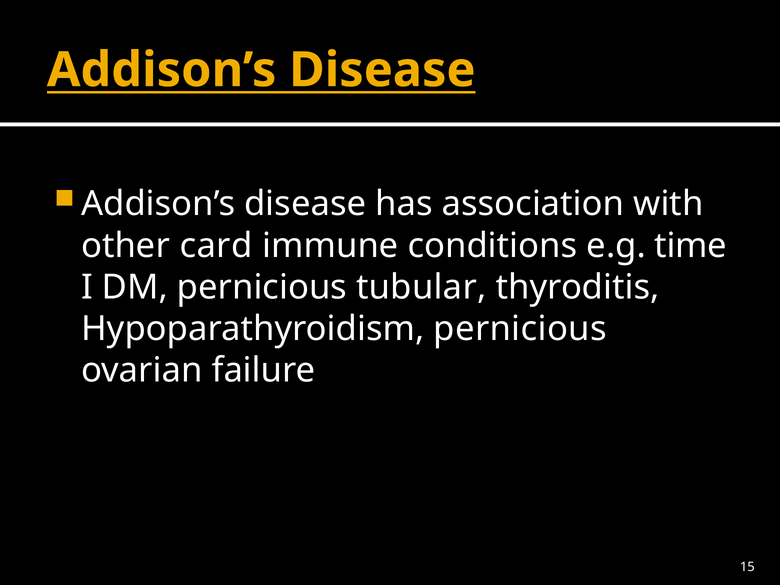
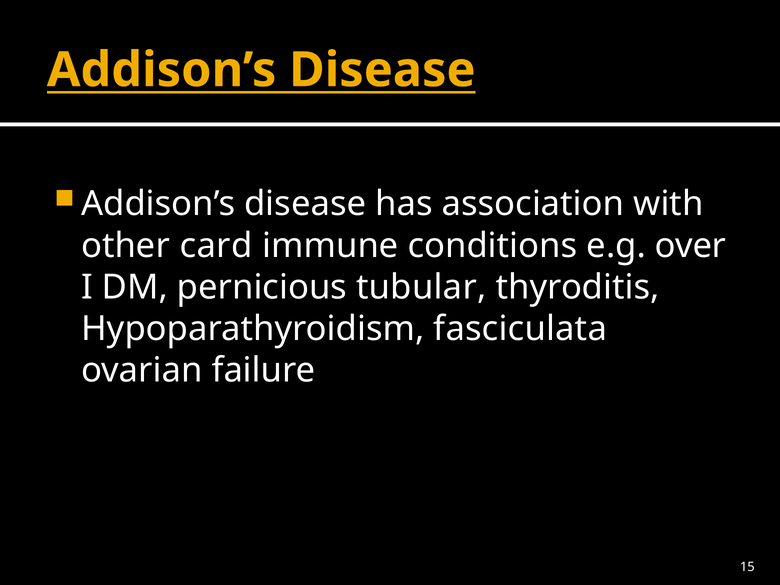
time: time -> over
Hypoparathyroidism pernicious: pernicious -> fasciculata
